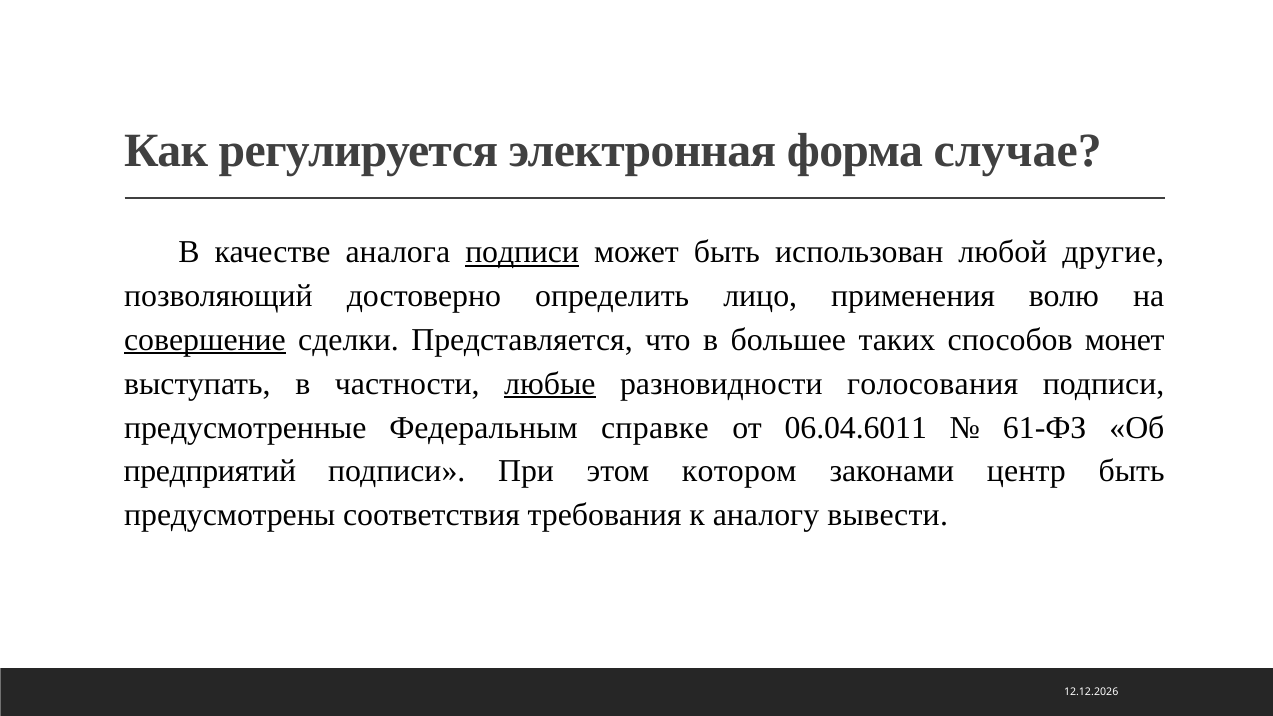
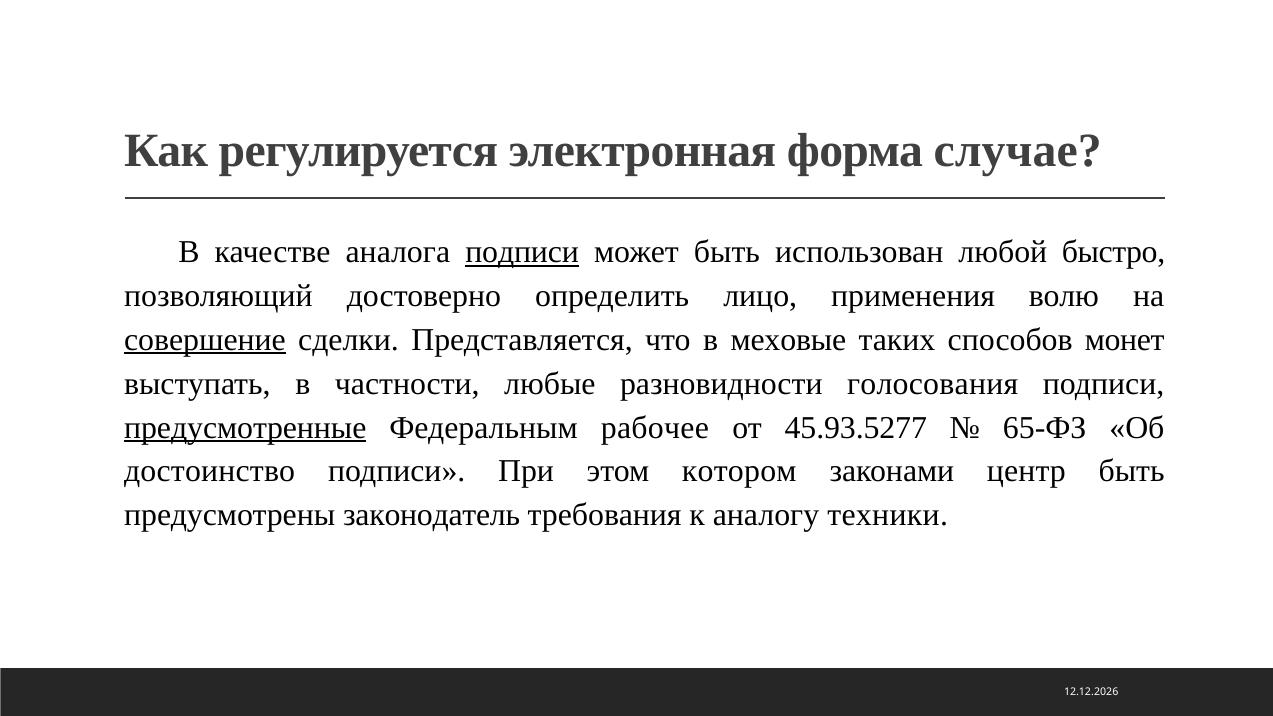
другие: другие -> быстро
большее: большее -> меховые
любые underline: present -> none
предусмотренные underline: none -> present
справке: справке -> рабочее
06.04.6011: 06.04.6011 -> 45.93.5277
61-ФЗ: 61-ФЗ -> 65-ФЗ
предприятий: предприятий -> достоинство
соответствия: соответствия -> законодатель
вывести: вывести -> техники
